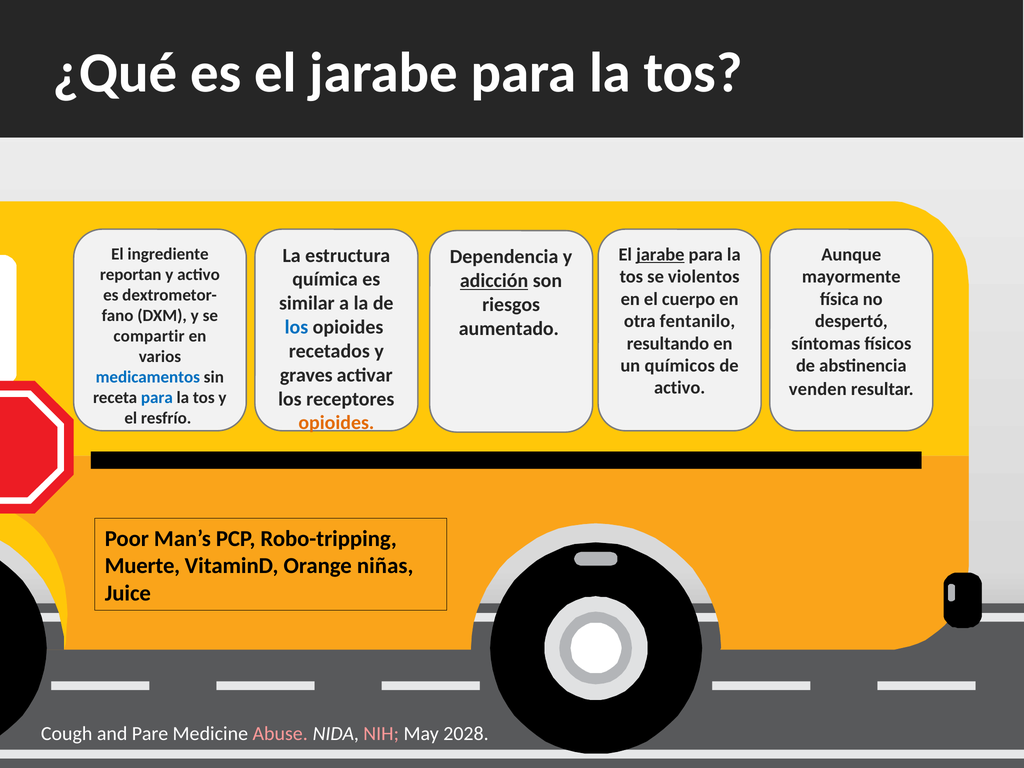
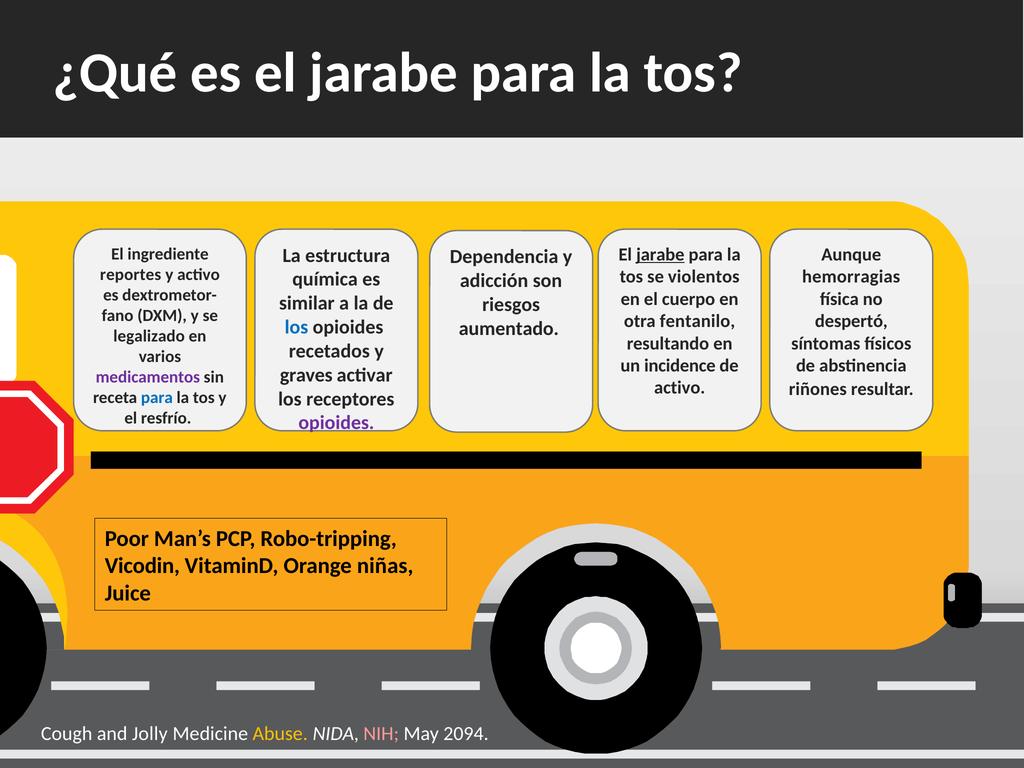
reportan: reportan -> reportes
mayormente: mayormente -> hemorragias
adicción underline: present -> none
compartir: compartir -> legalizado
químicos: químicos -> incidence
medicamentos colour: blue -> purple
venden: venden -> riñones
opioides at (336, 423) colour: orange -> purple
Muerte: Muerte -> Vicodin
Pare: Pare -> Jolly
Abuse colour: pink -> yellow
2028: 2028 -> 2094
